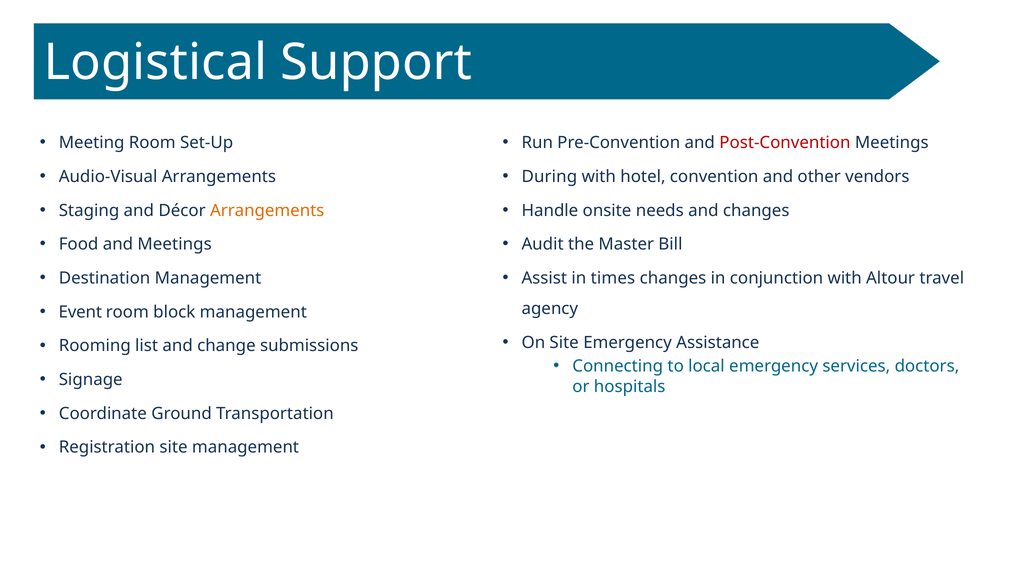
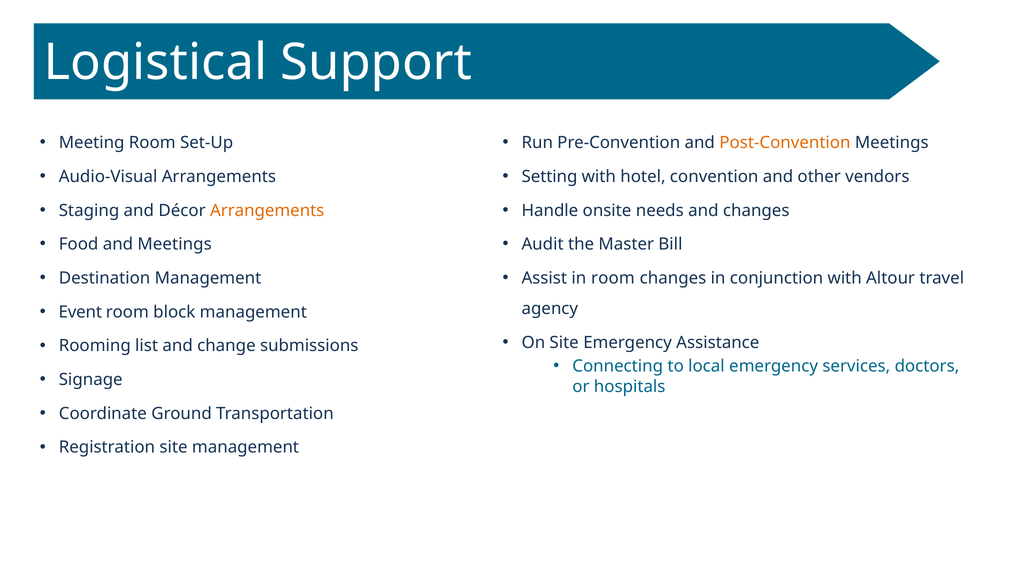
Post-Convention colour: red -> orange
During: During -> Setting
in times: times -> room
